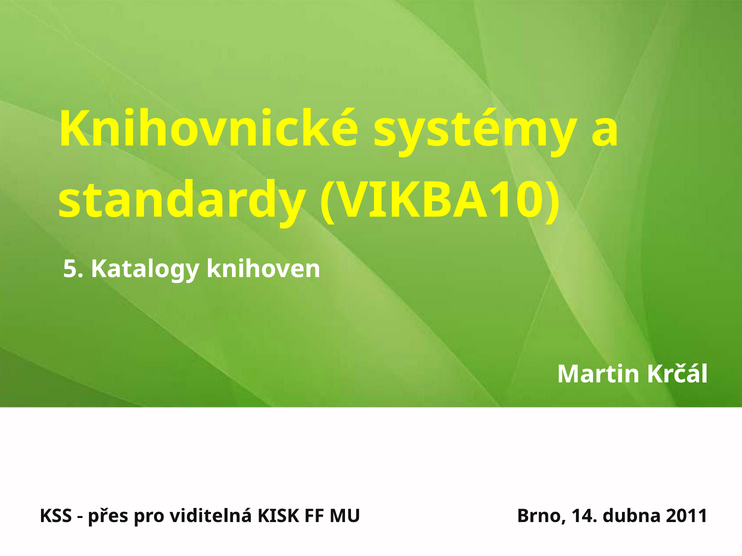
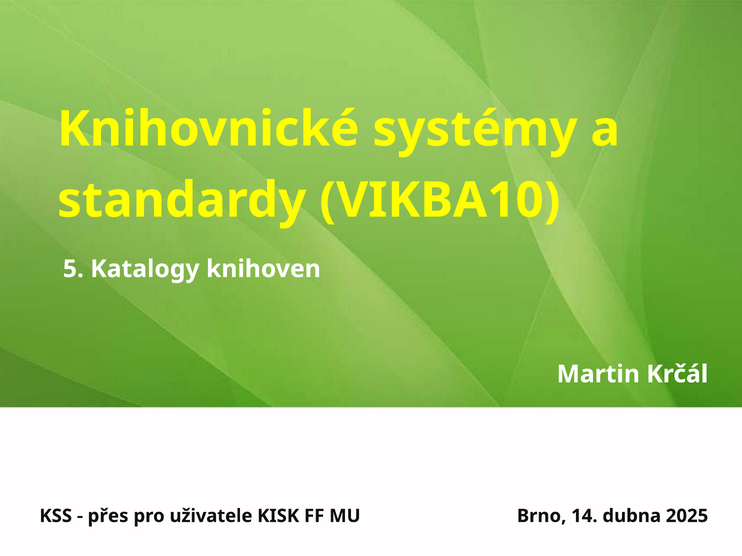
viditelná: viditelná -> uživatele
2011: 2011 -> 2025
